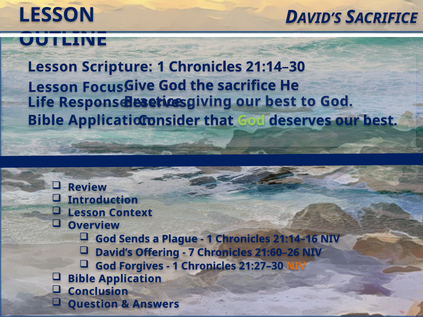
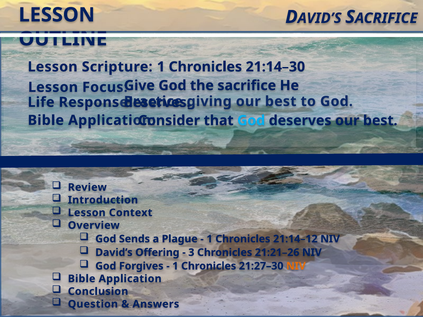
God at (251, 121) colour: light green -> light blue
21:14–16: 21:14–16 -> 21:14–12
7: 7 -> 3
21:60–26: 21:60–26 -> 21:21–26
